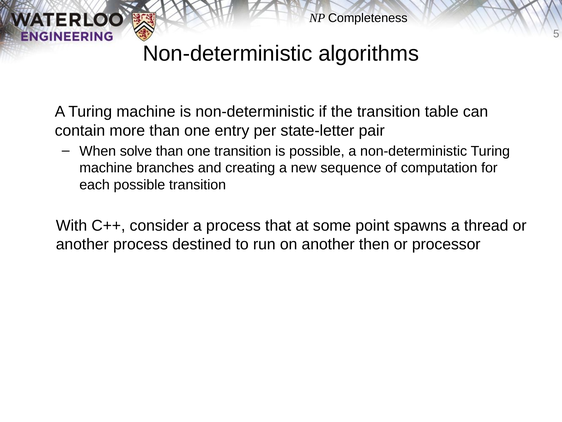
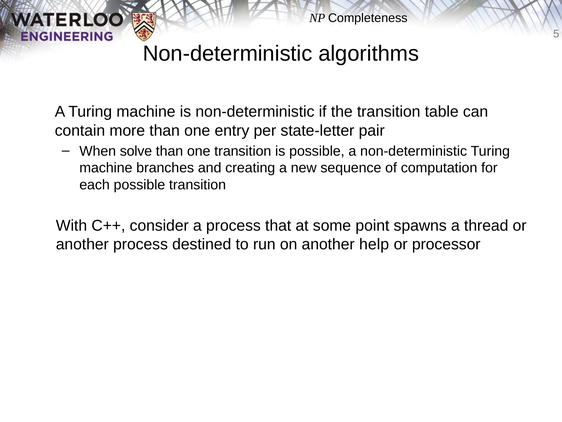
then: then -> help
